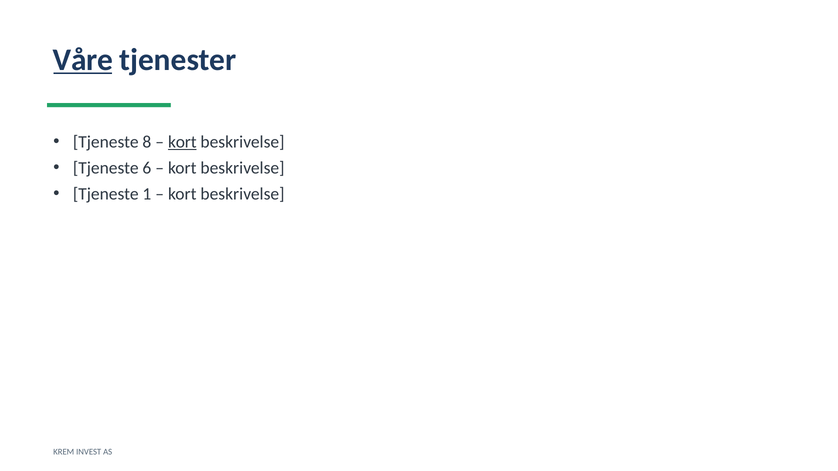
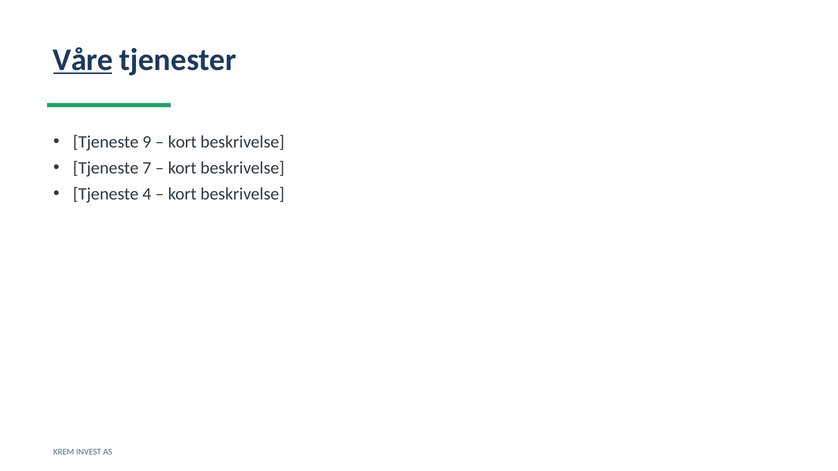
8: 8 -> 9
kort at (182, 142) underline: present -> none
6: 6 -> 7
1: 1 -> 4
